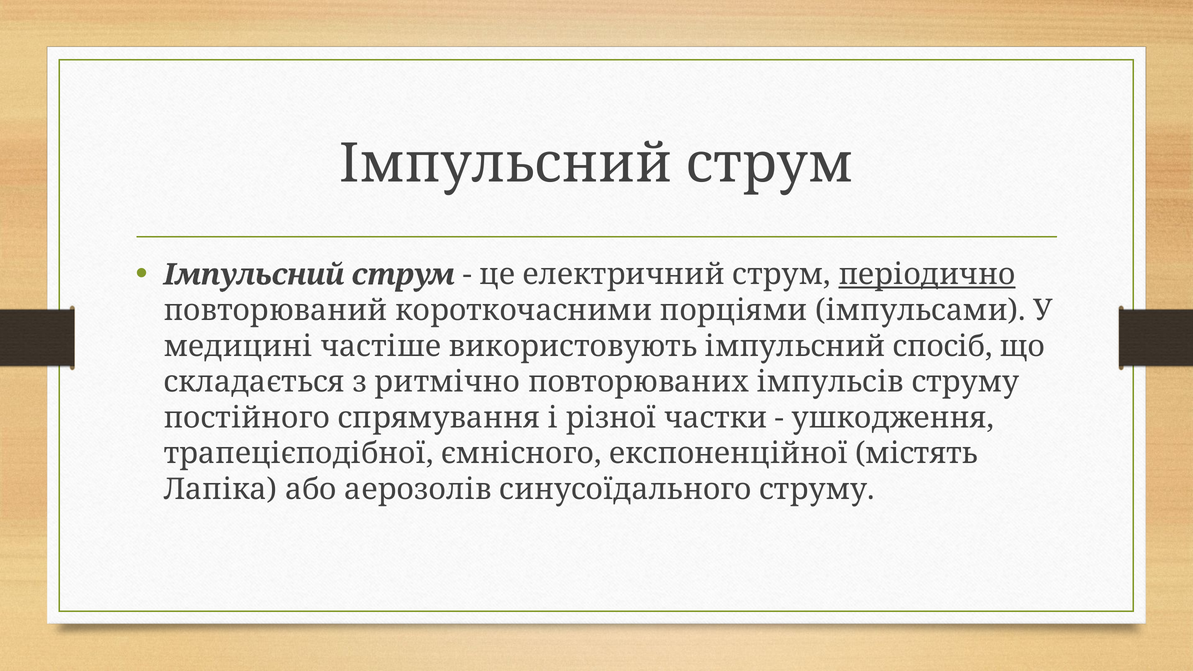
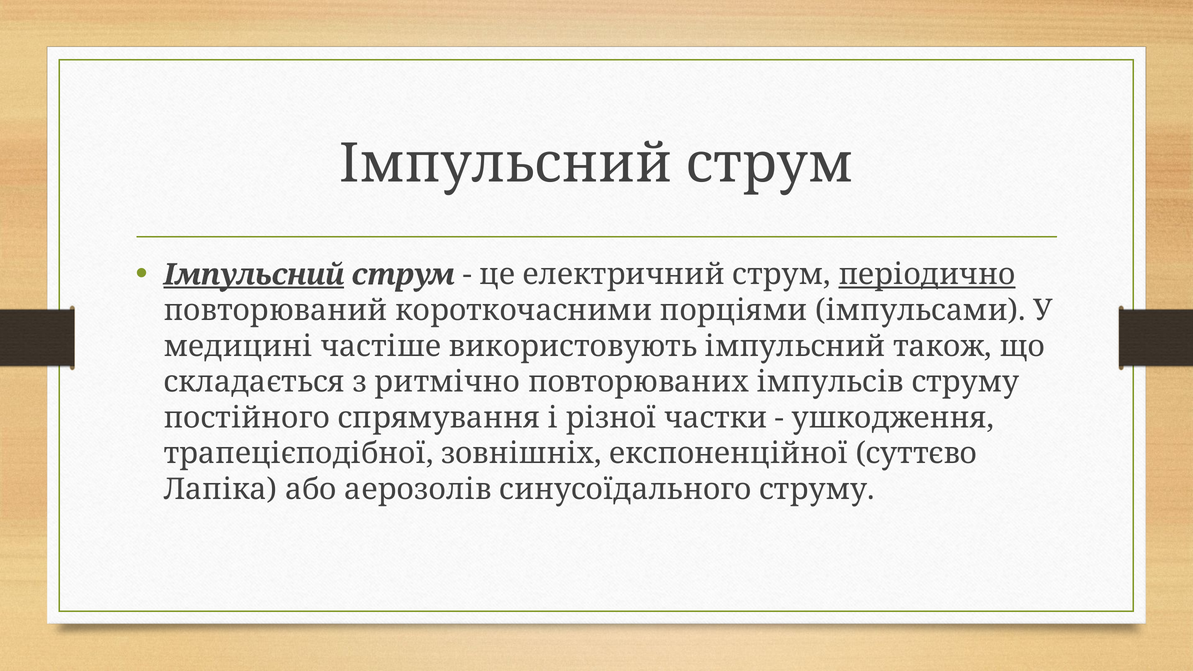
Імпульсний at (254, 275) underline: none -> present
спосіб: спосіб -> також
ємнісного: ємнісного -> зовнішніх
містять: містять -> суттєво
